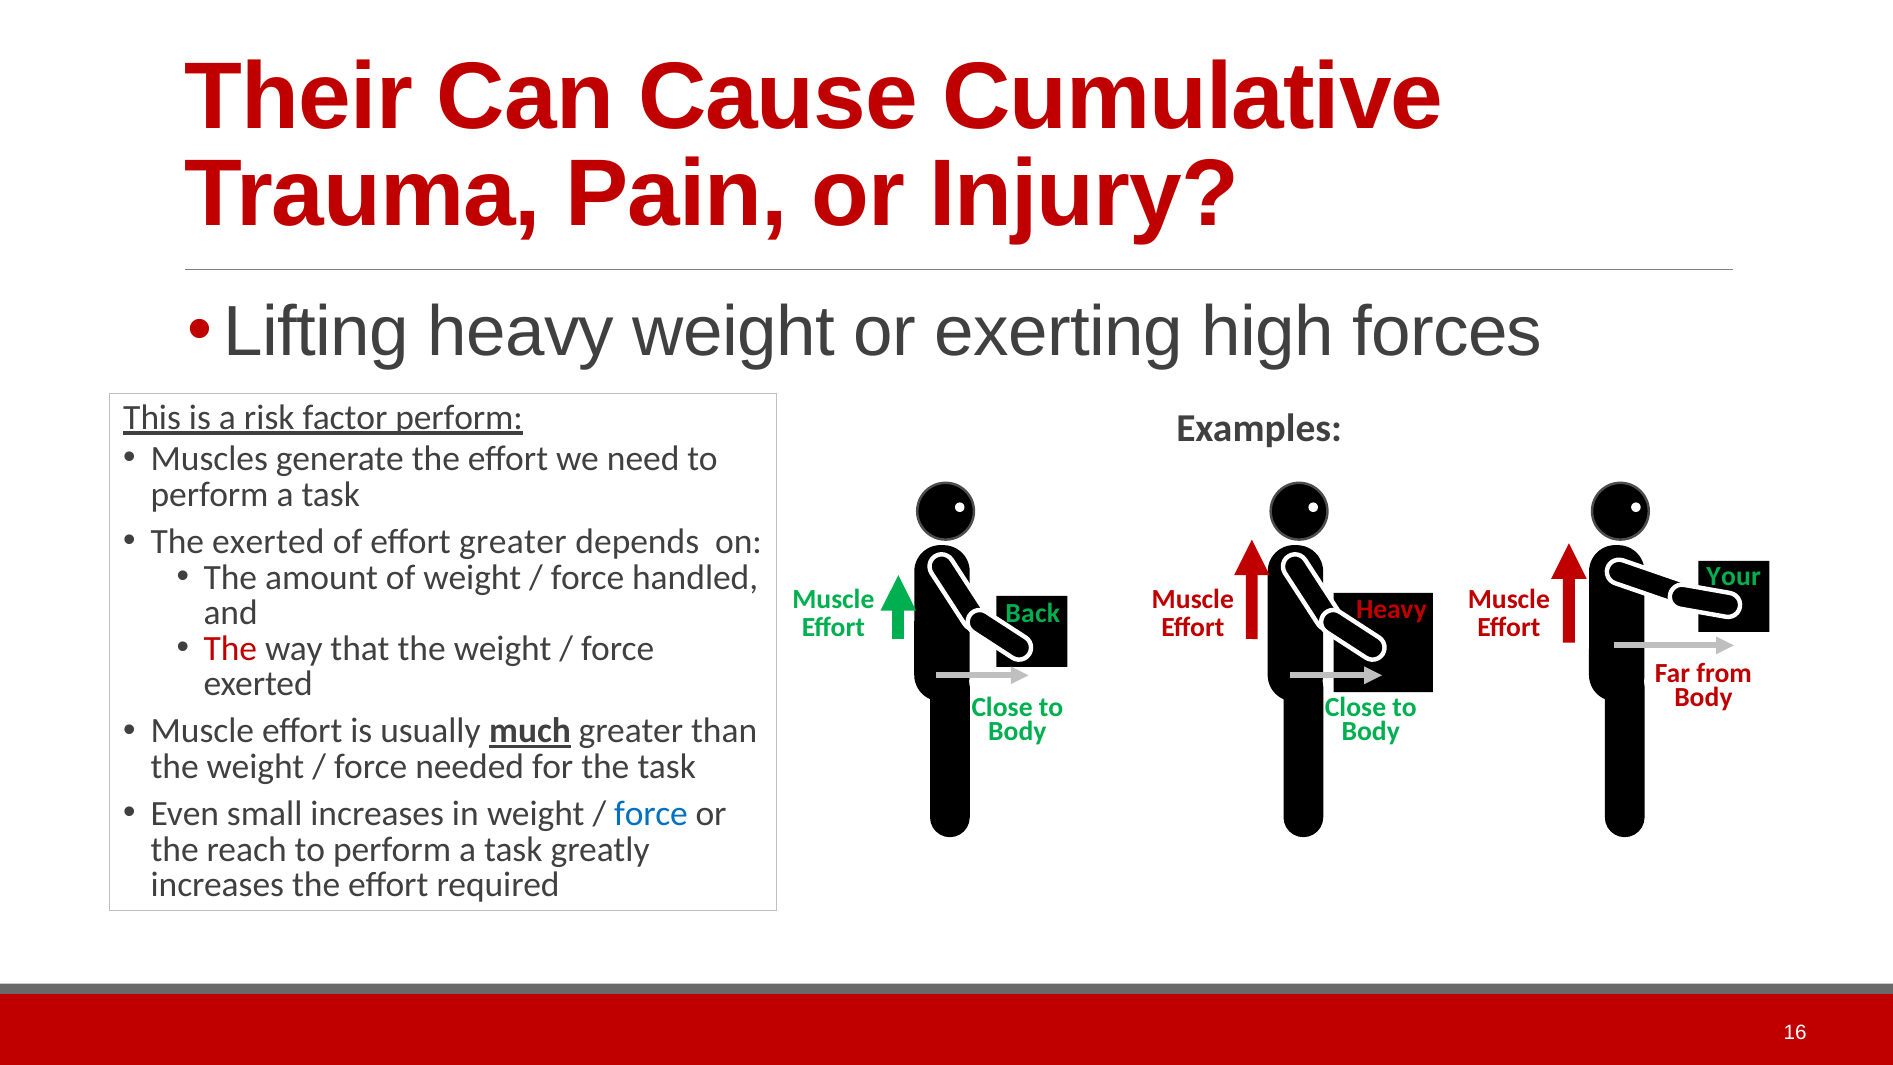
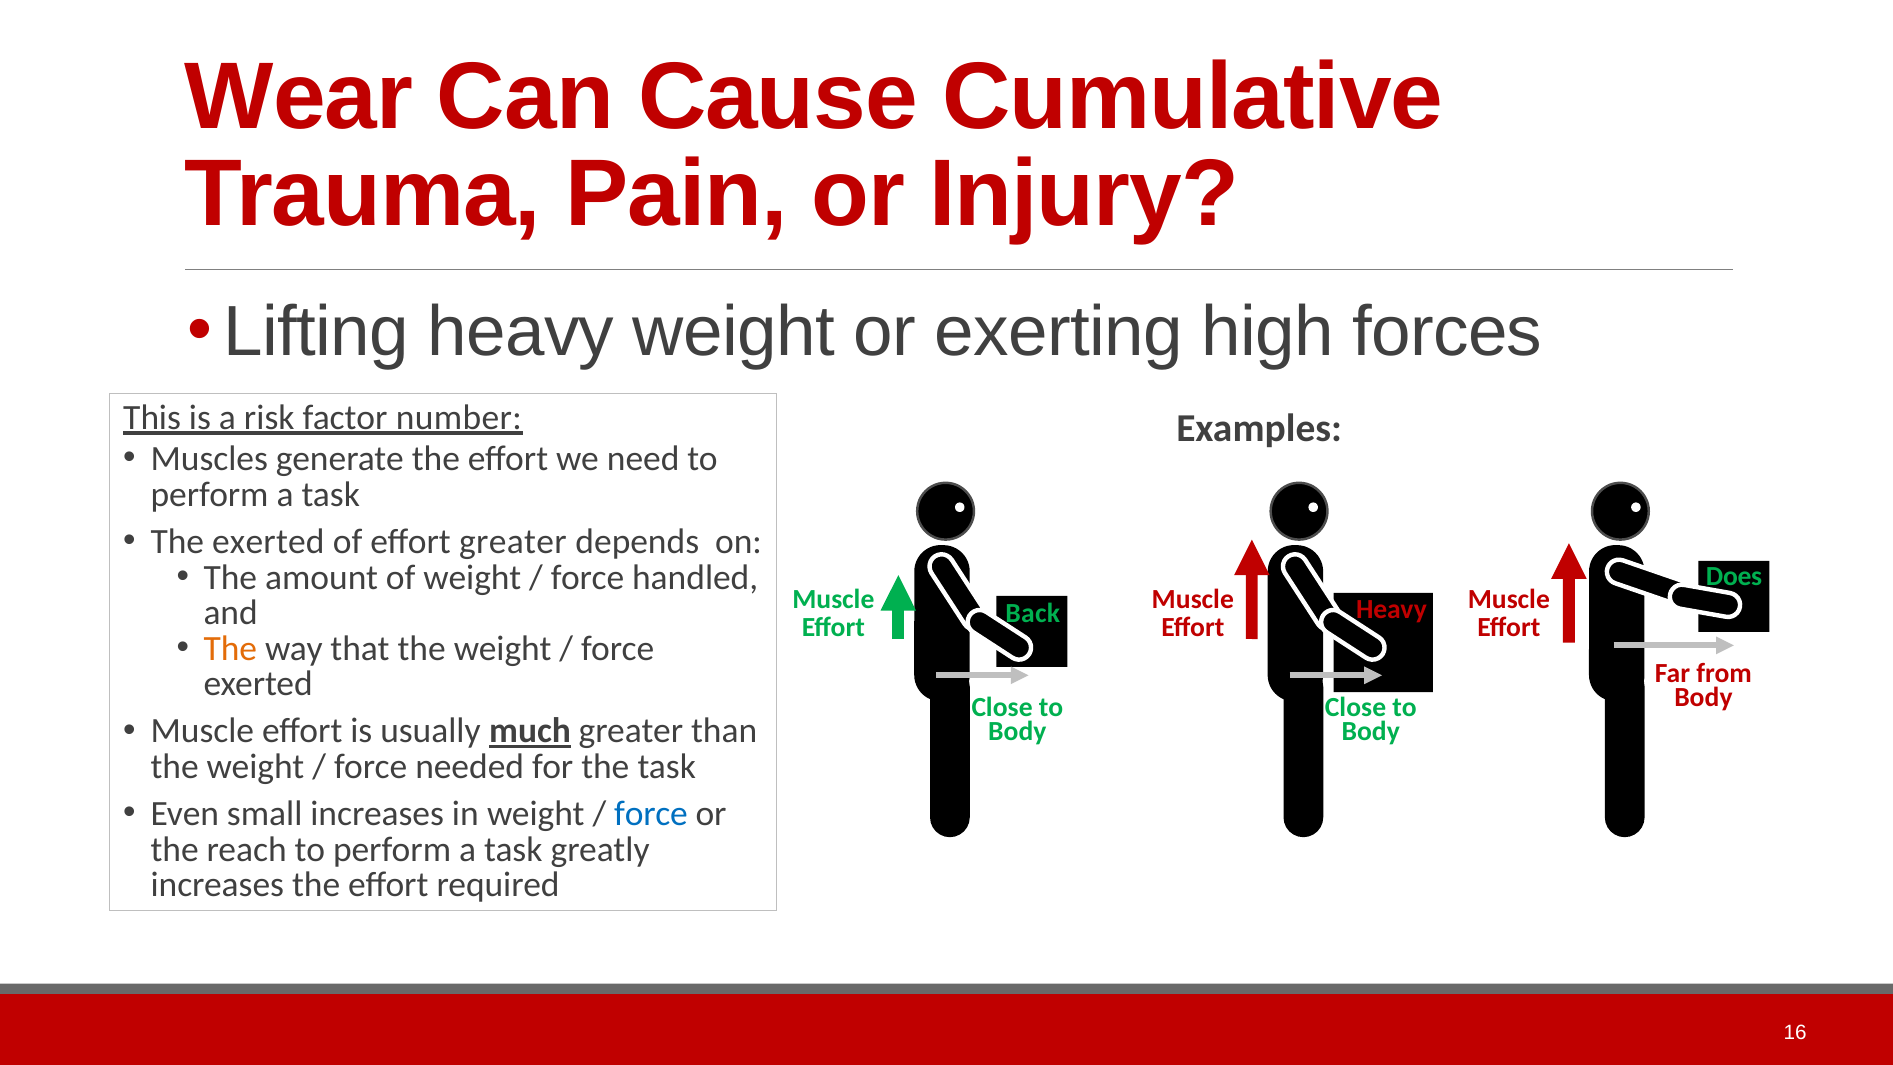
Their: Their -> Wear
factor perform: perform -> number
Your: Your -> Does
The at (230, 648) colour: red -> orange
